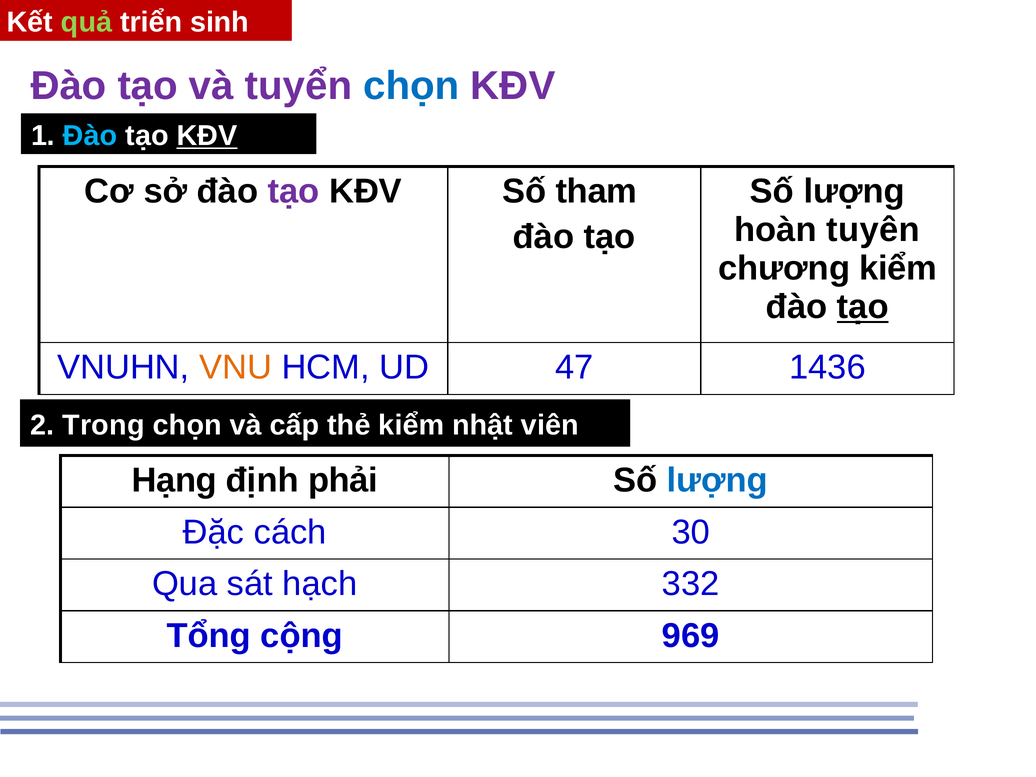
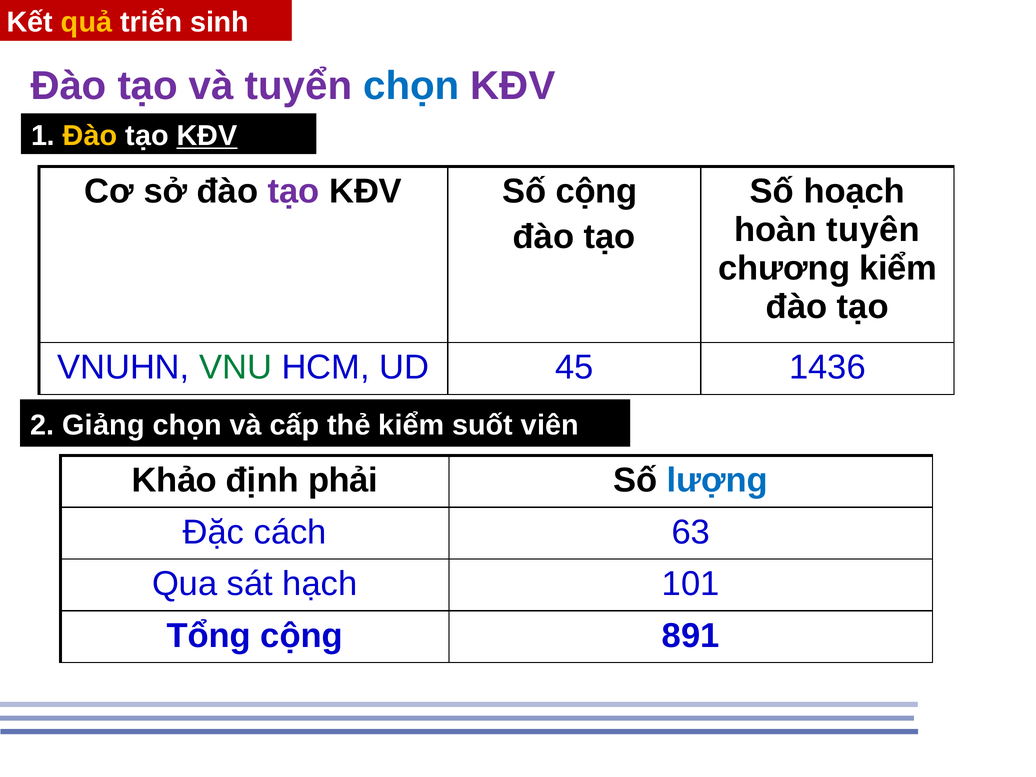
quả colour: light green -> yellow
Đào at (90, 136) colour: light blue -> yellow
Số tham: tham -> cộng
lượng at (854, 192): lượng -> hoạch
tạo at (863, 307) underline: present -> none
VNU colour: orange -> green
47: 47 -> 45
Trong: Trong -> Giảng
nhật: nhật -> suốt
Hạng: Hạng -> Khảo
30: 30 -> 63
332: 332 -> 101
969: 969 -> 891
